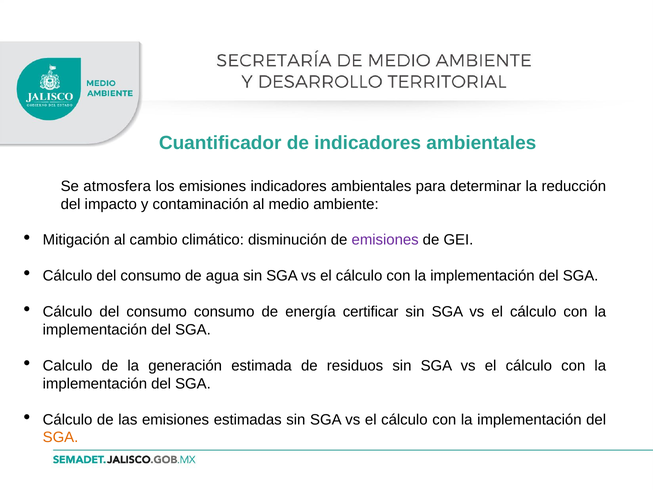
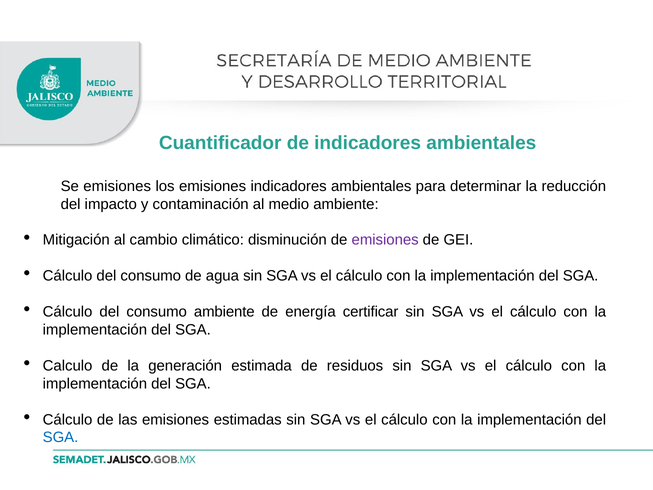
Se atmosfera: atmosfera -> emisiones
consumo consumo: consumo -> ambiente
SGA at (61, 437) colour: orange -> blue
